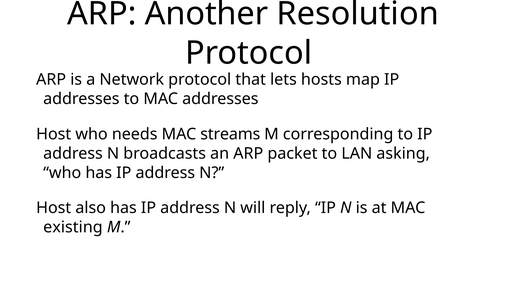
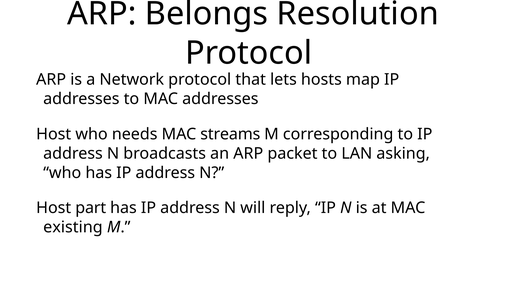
Another: Another -> Belongs
also: also -> part
